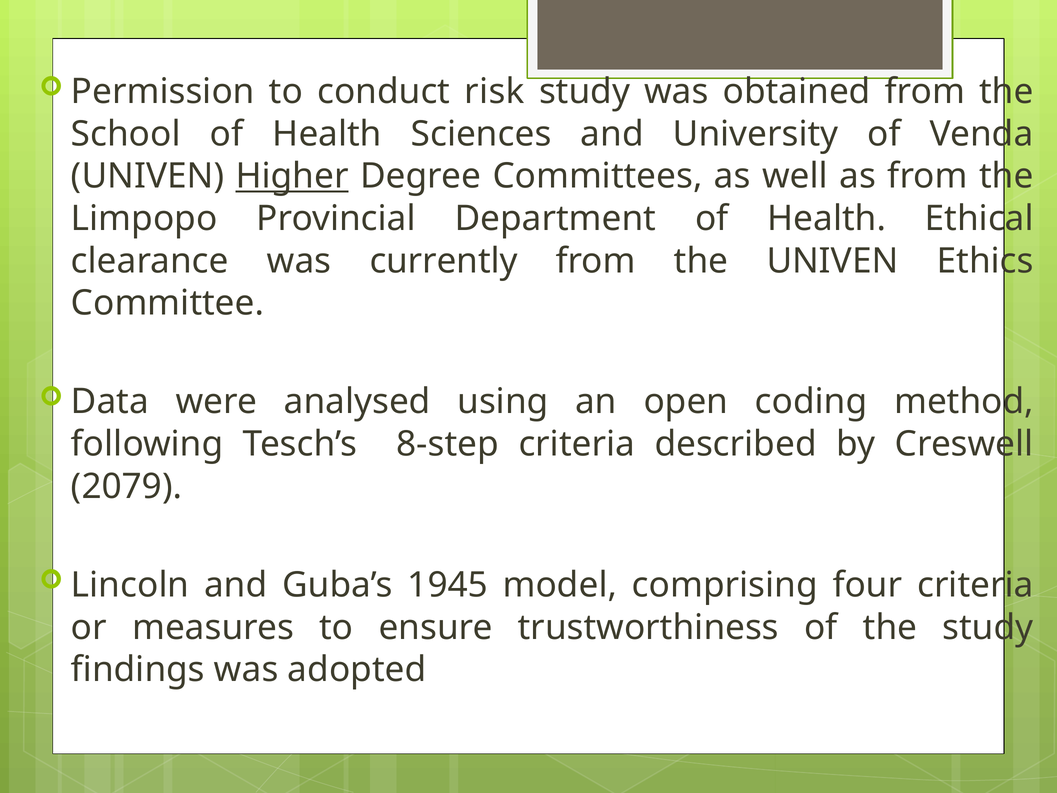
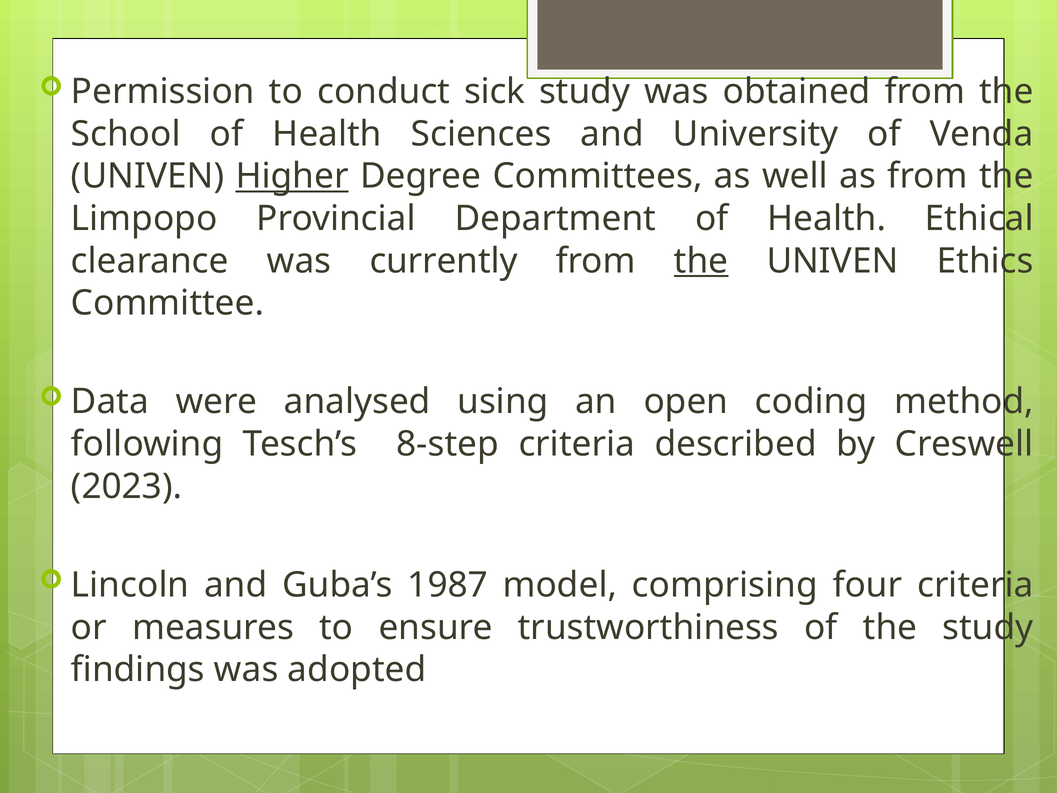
risk: risk -> sick
the at (701, 261) underline: none -> present
2079: 2079 -> 2023
1945: 1945 -> 1987
